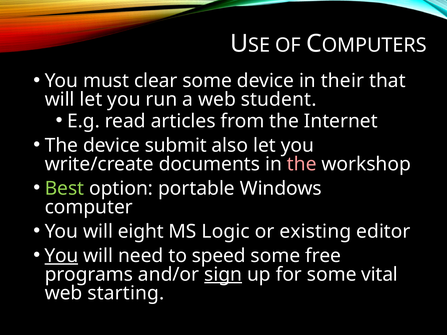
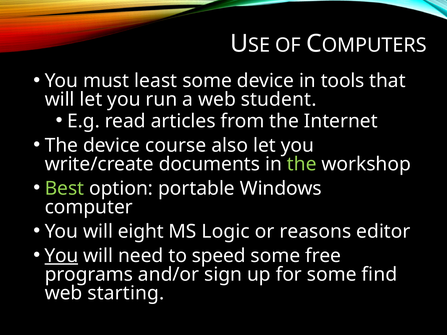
clear: clear -> least
their: their -> tools
submit: submit -> course
the at (302, 164) colour: pink -> light green
existing: existing -> reasons
sign underline: present -> none
vital: vital -> find
